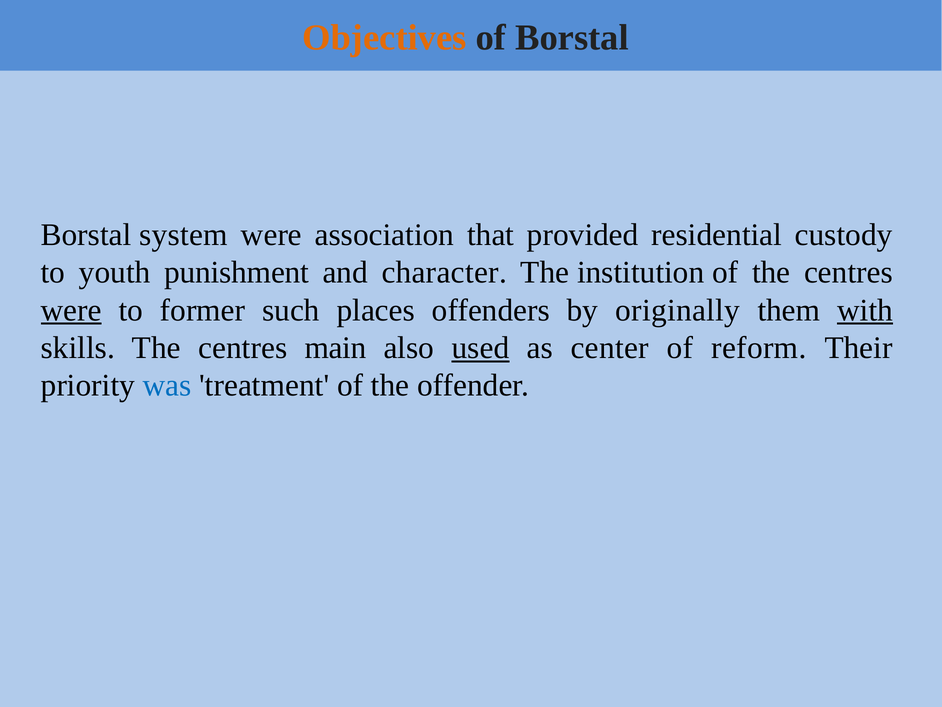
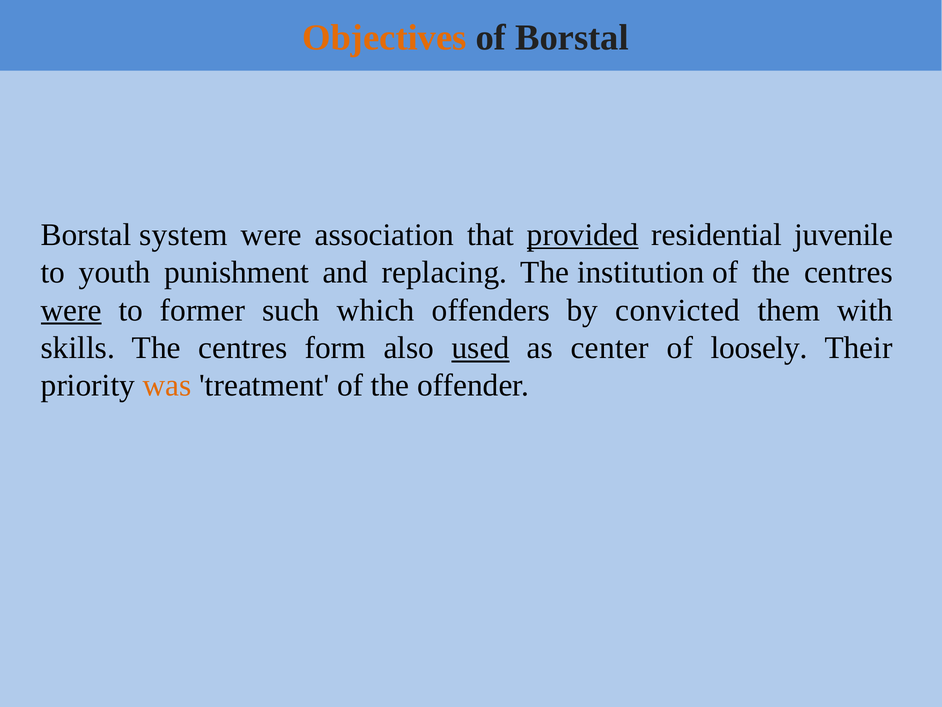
provided underline: none -> present
custody: custody -> juvenile
character: character -> replacing
places: places -> which
originally: originally -> convicted
with underline: present -> none
main: main -> form
reform: reform -> loosely
was colour: blue -> orange
